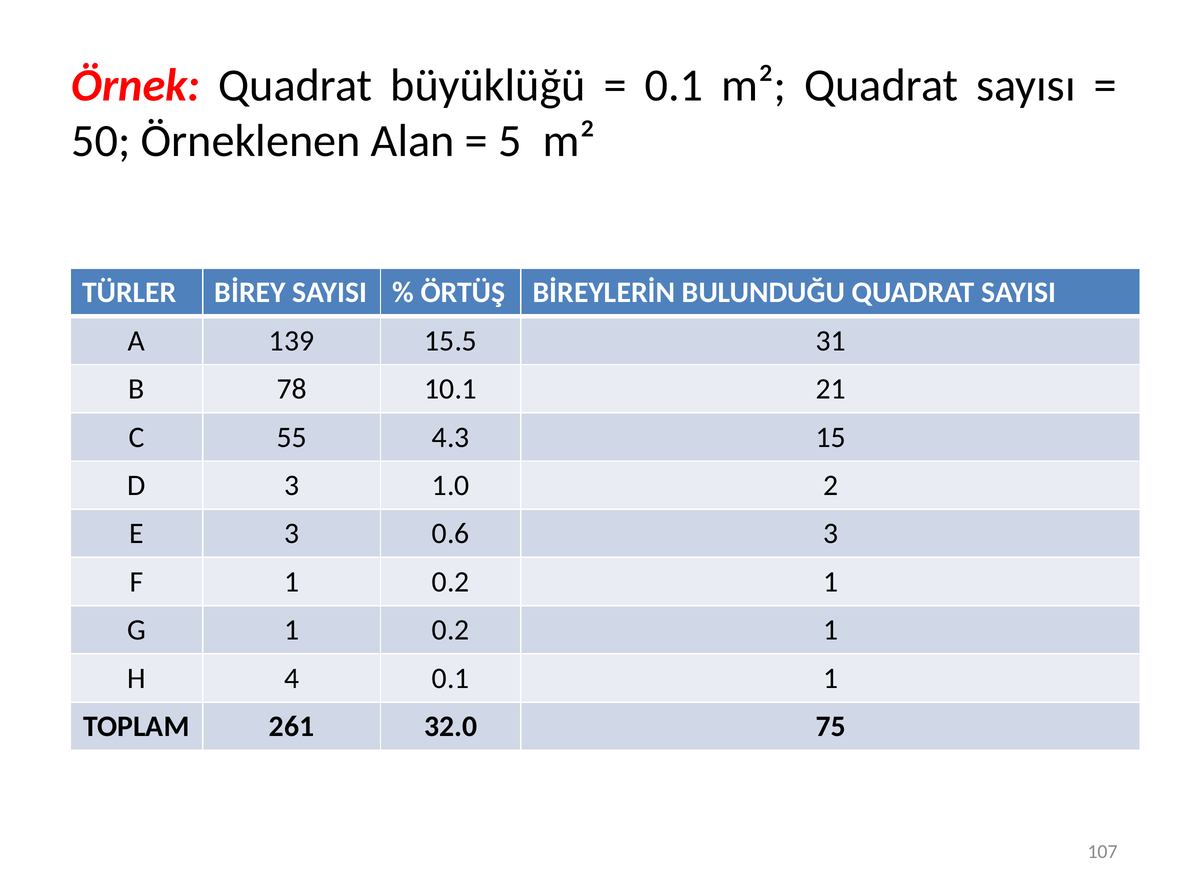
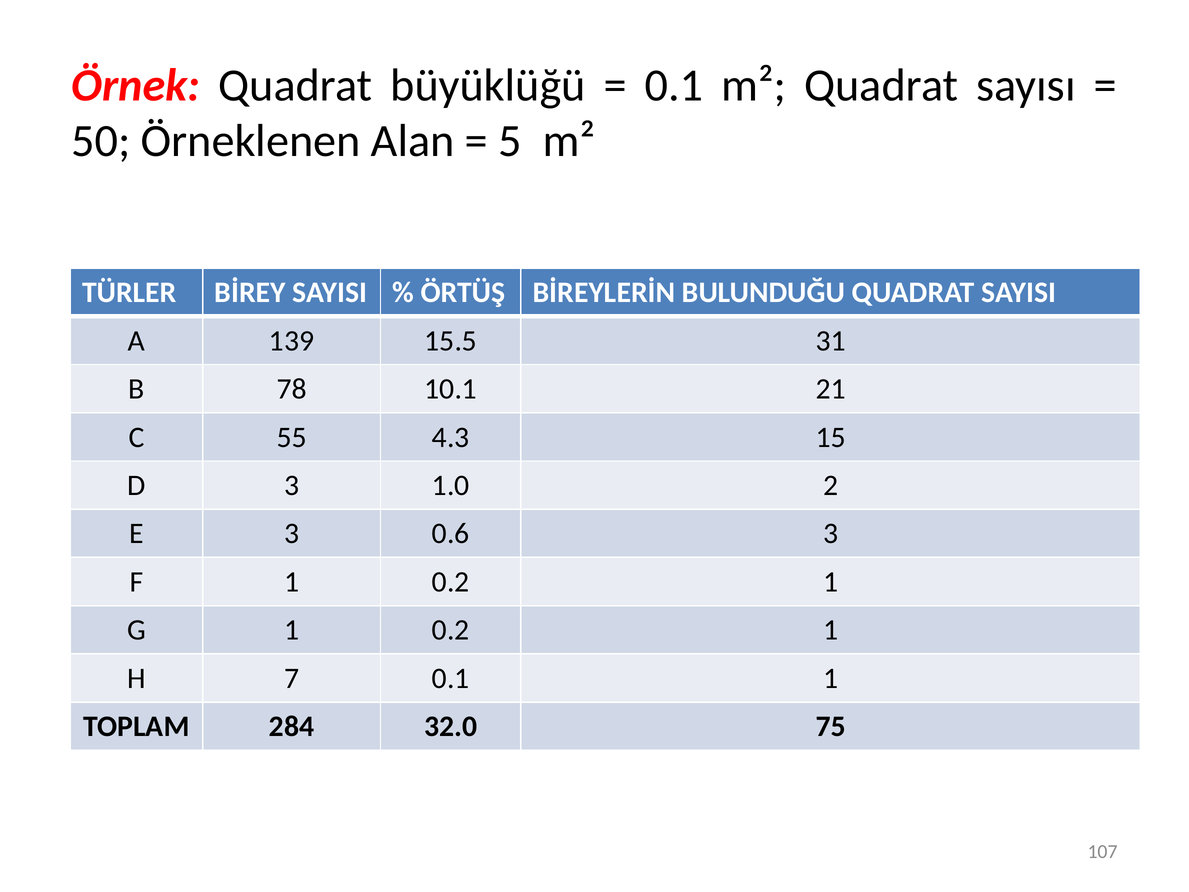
4: 4 -> 7
261: 261 -> 284
